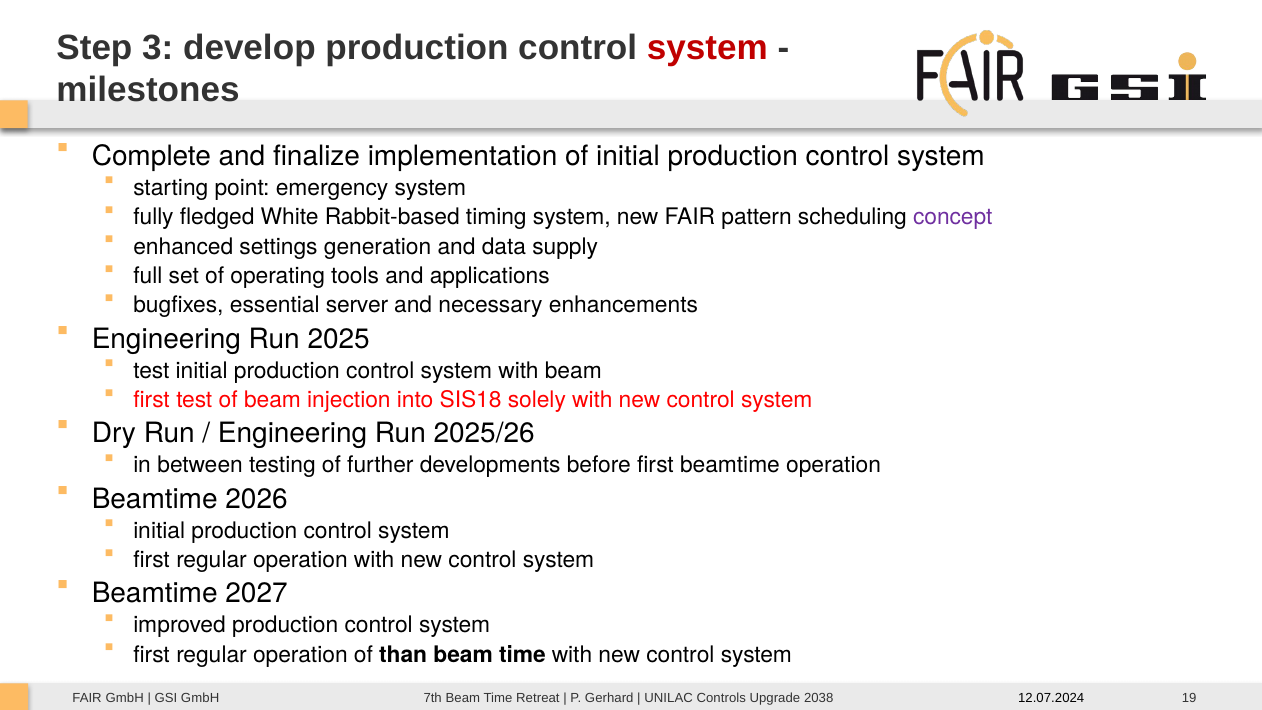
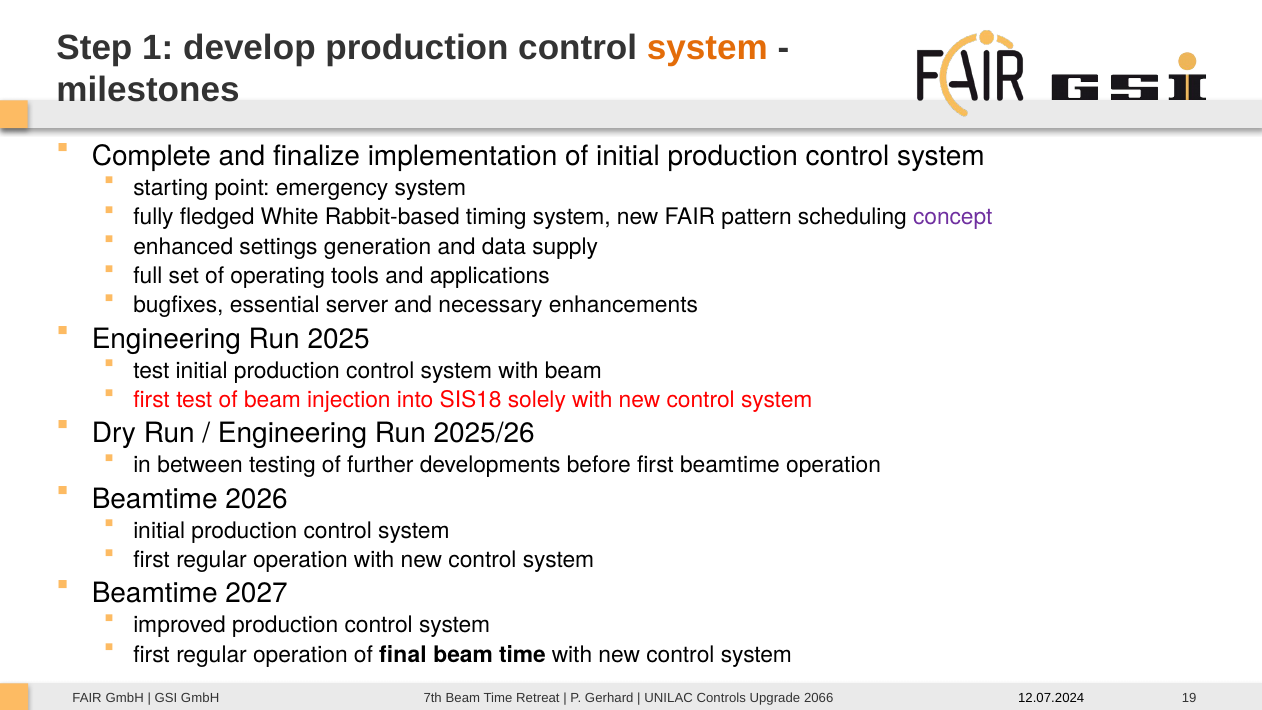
3: 3 -> 1
system at (707, 48) colour: red -> orange
than: than -> final
2038: 2038 -> 2066
